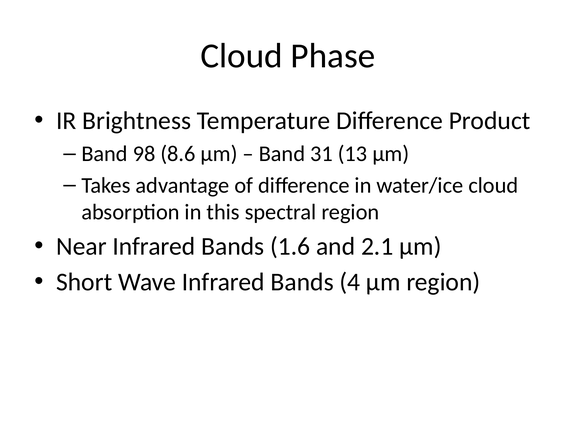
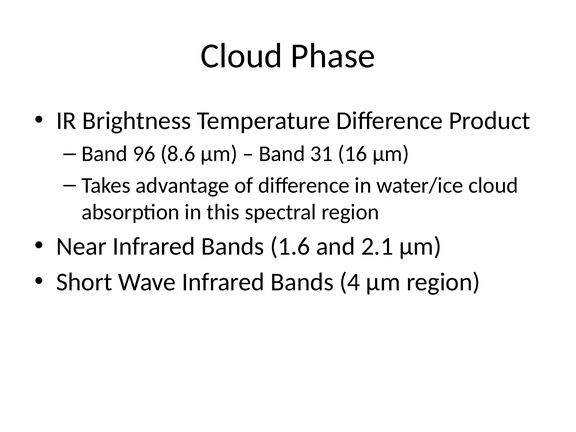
98: 98 -> 96
13: 13 -> 16
